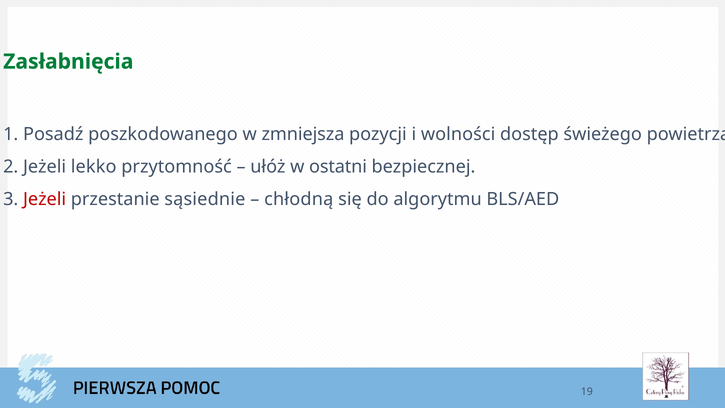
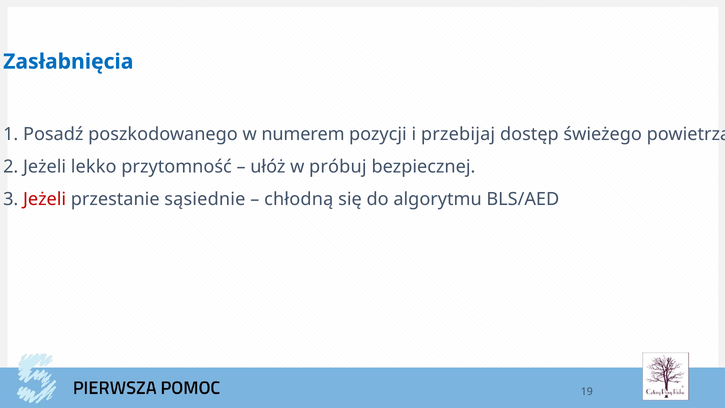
Zasłabnięcia colour: green -> blue
zmniejsza: zmniejsza -> numerem
wolności: wolności -> przebijaj
ostatni: ostatni -> próbuj
